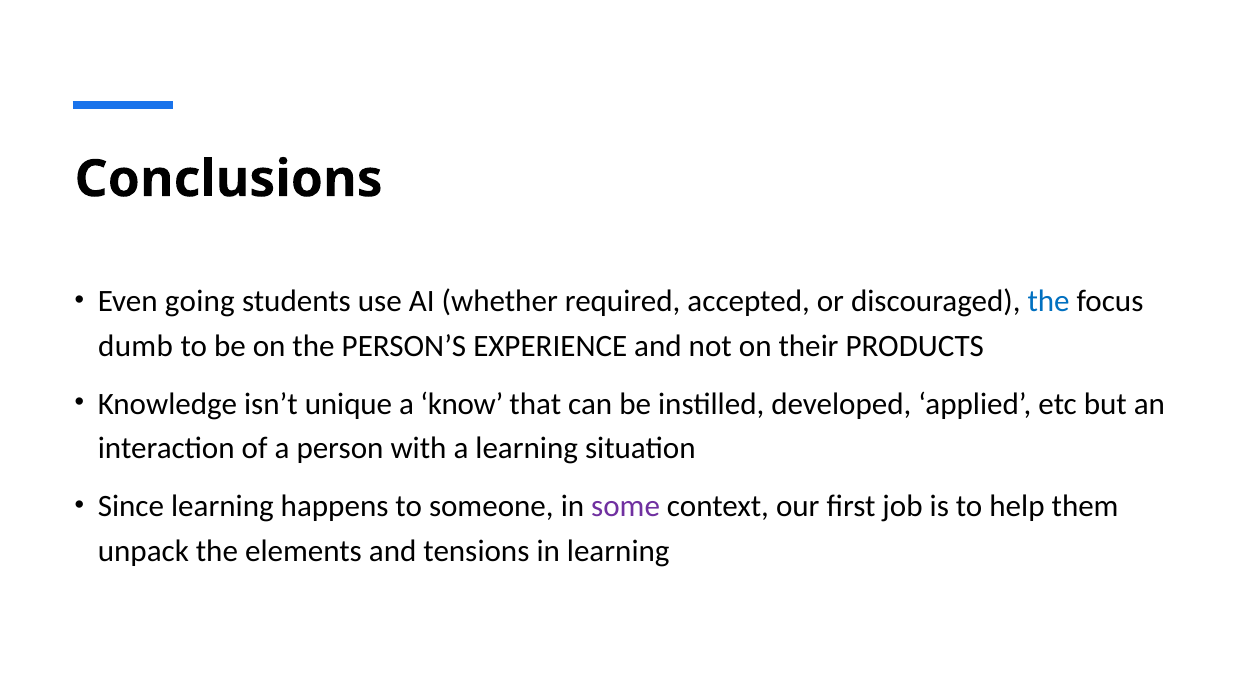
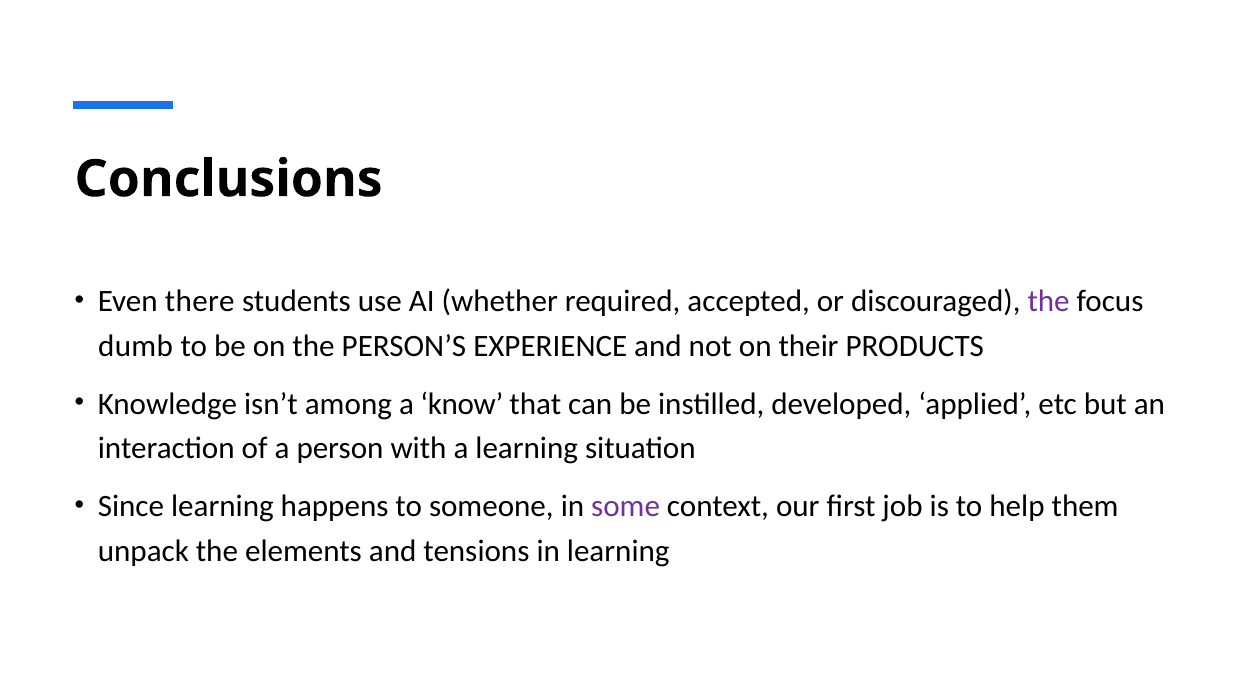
going: going -> there
the at (1049, 301) colour: blue -> purple
unique: unique -> among
